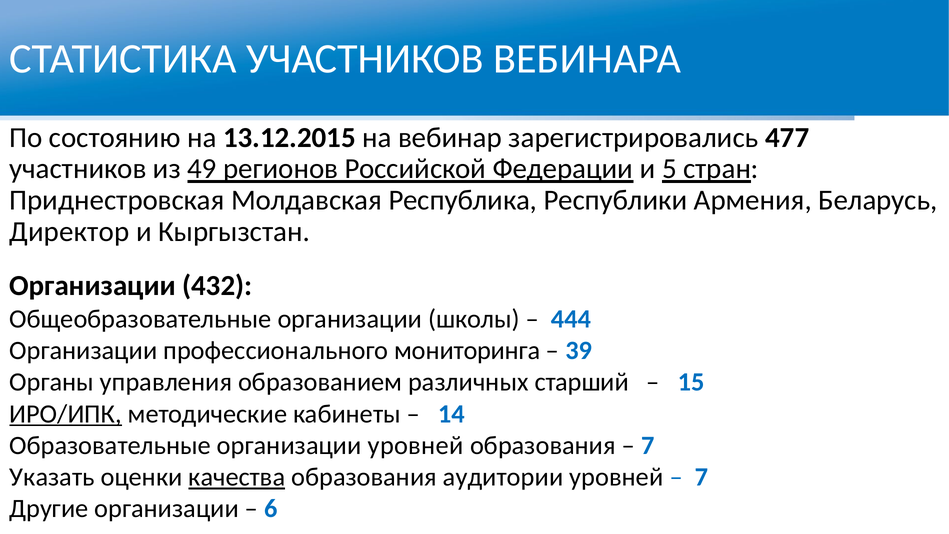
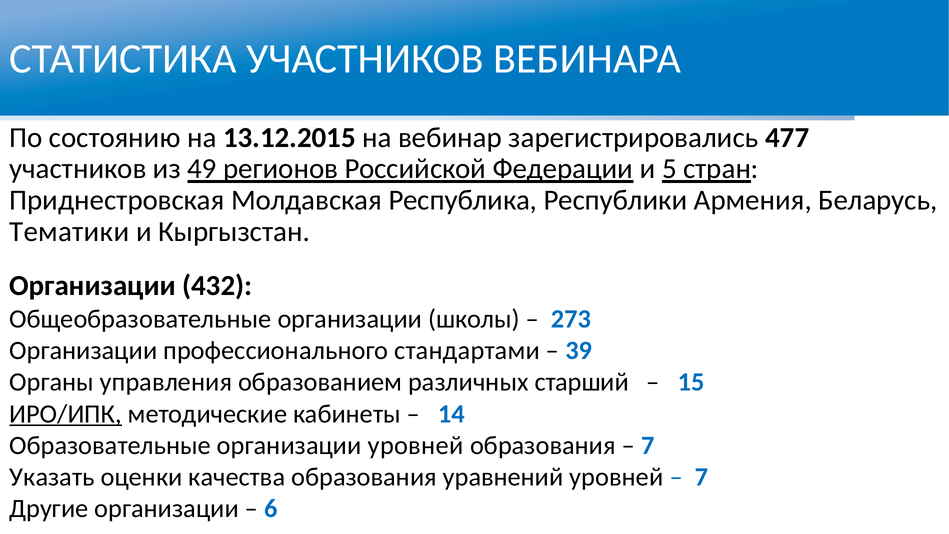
Директор: Директор -> Тематики
444: 444 -> 273
мониторинга: мониторинга -> стандартами
качества underline: present -> none
аудитории: аудитории -> уравнений
